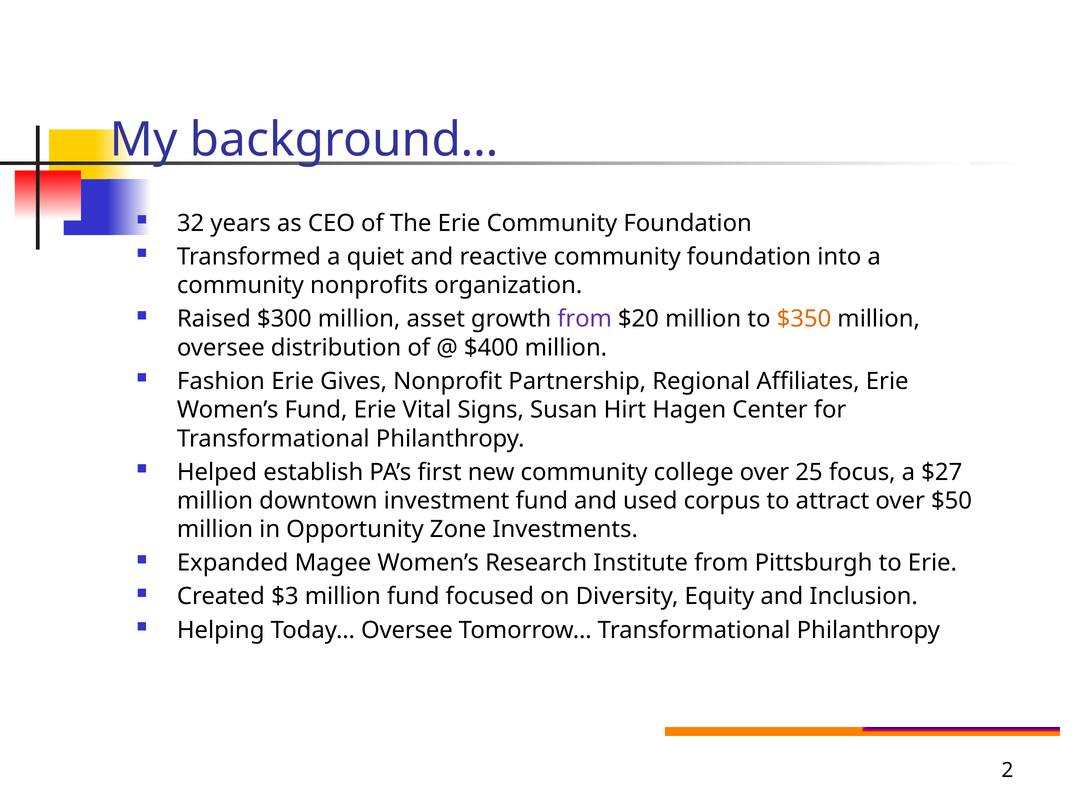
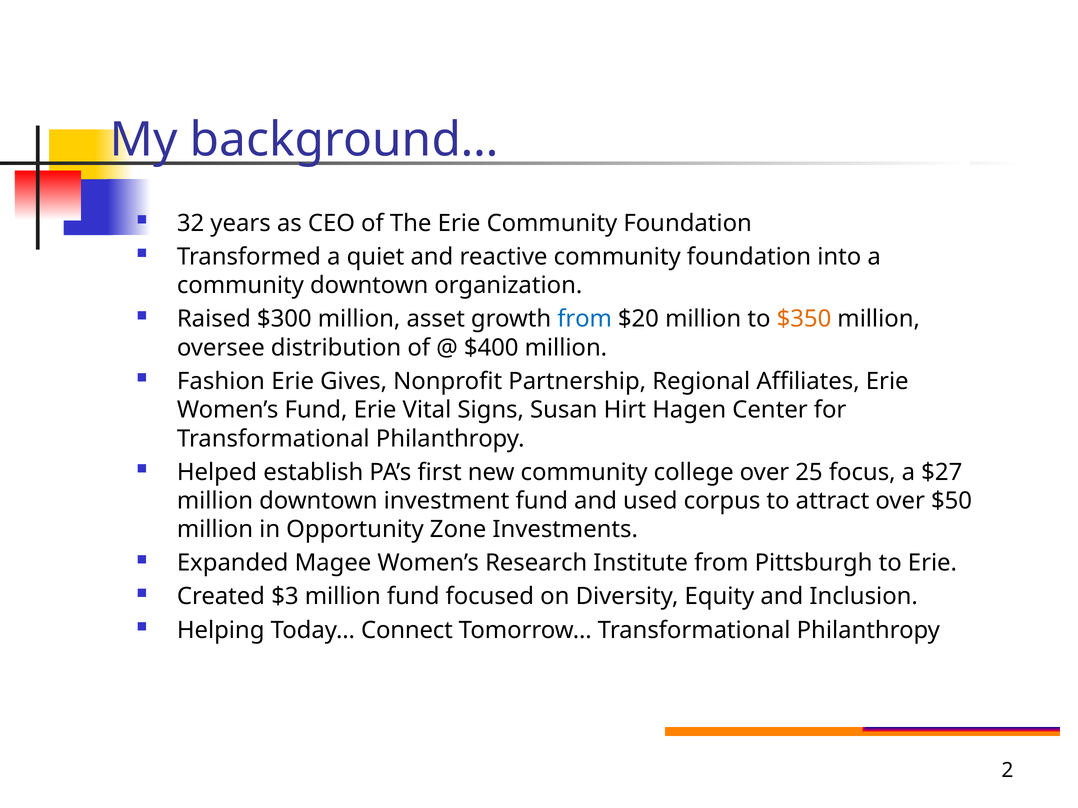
community nonprofits: nonprofits -> downtown
from at (585, 319) colour: purple -> blue
Today… Oversee: Oversee -> Connect
